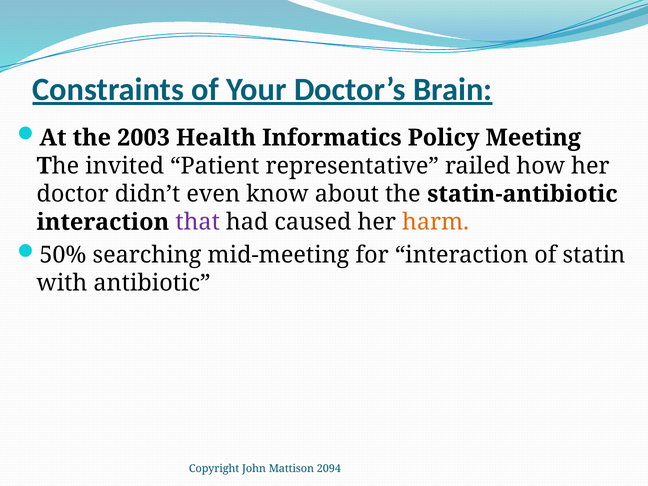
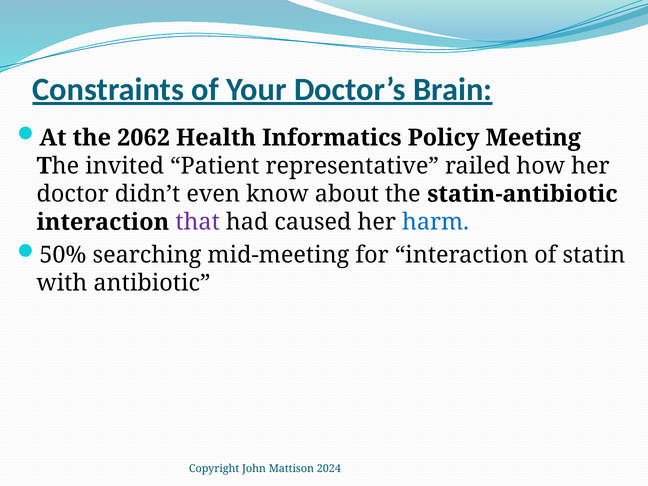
2003: 2003 -> 2062
harm colour: orange -> blue
2094: 2094 -> 2024
